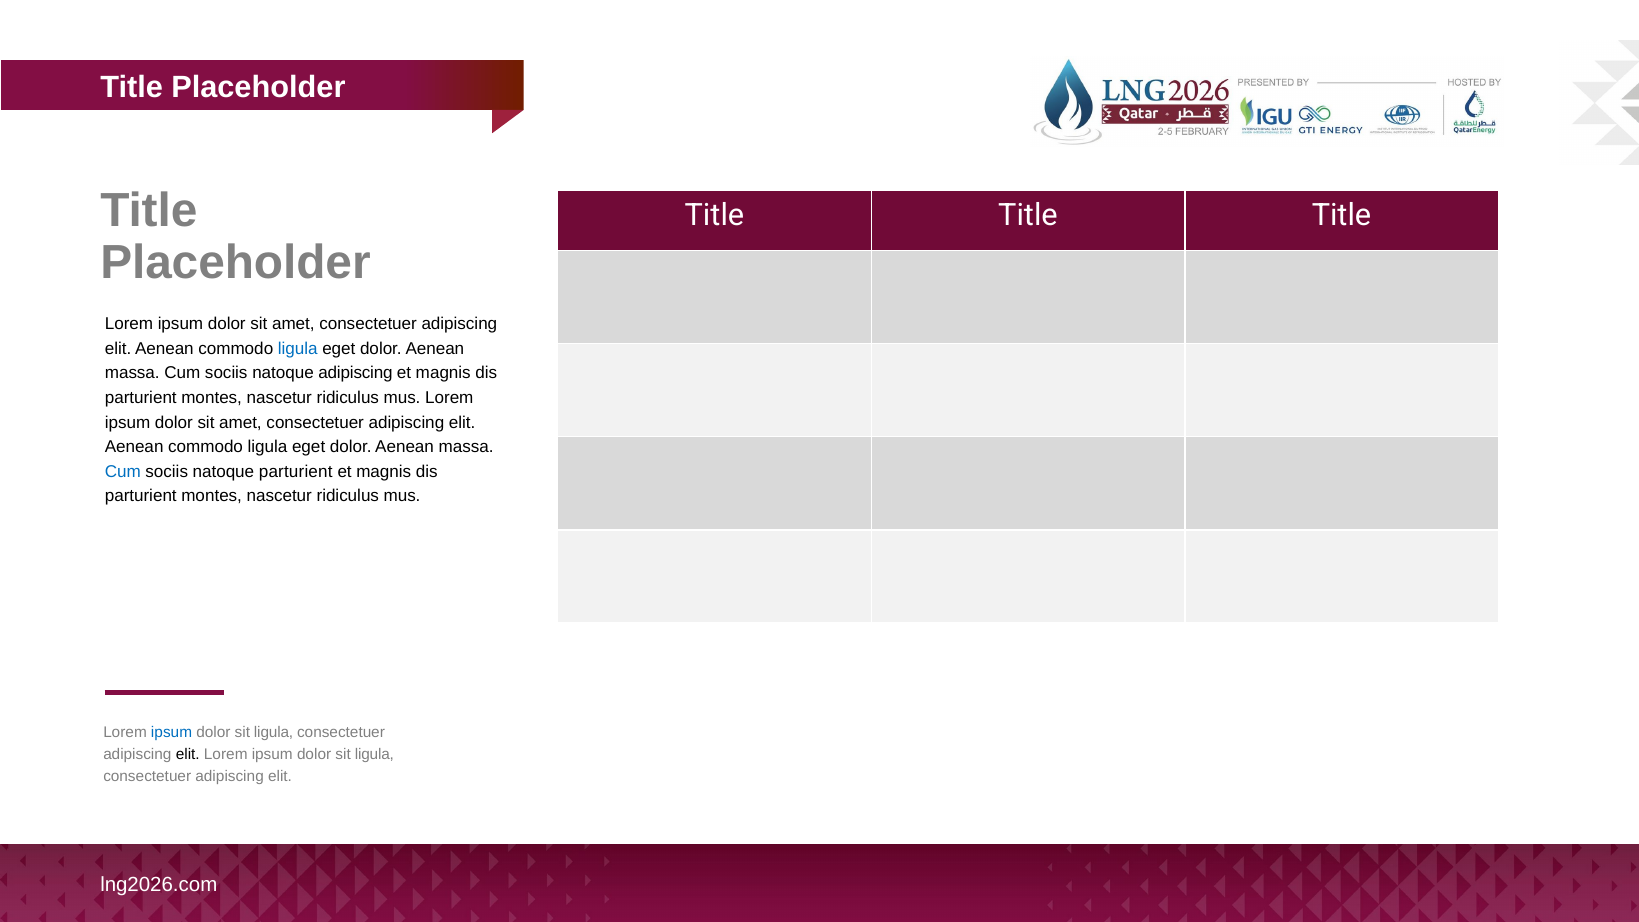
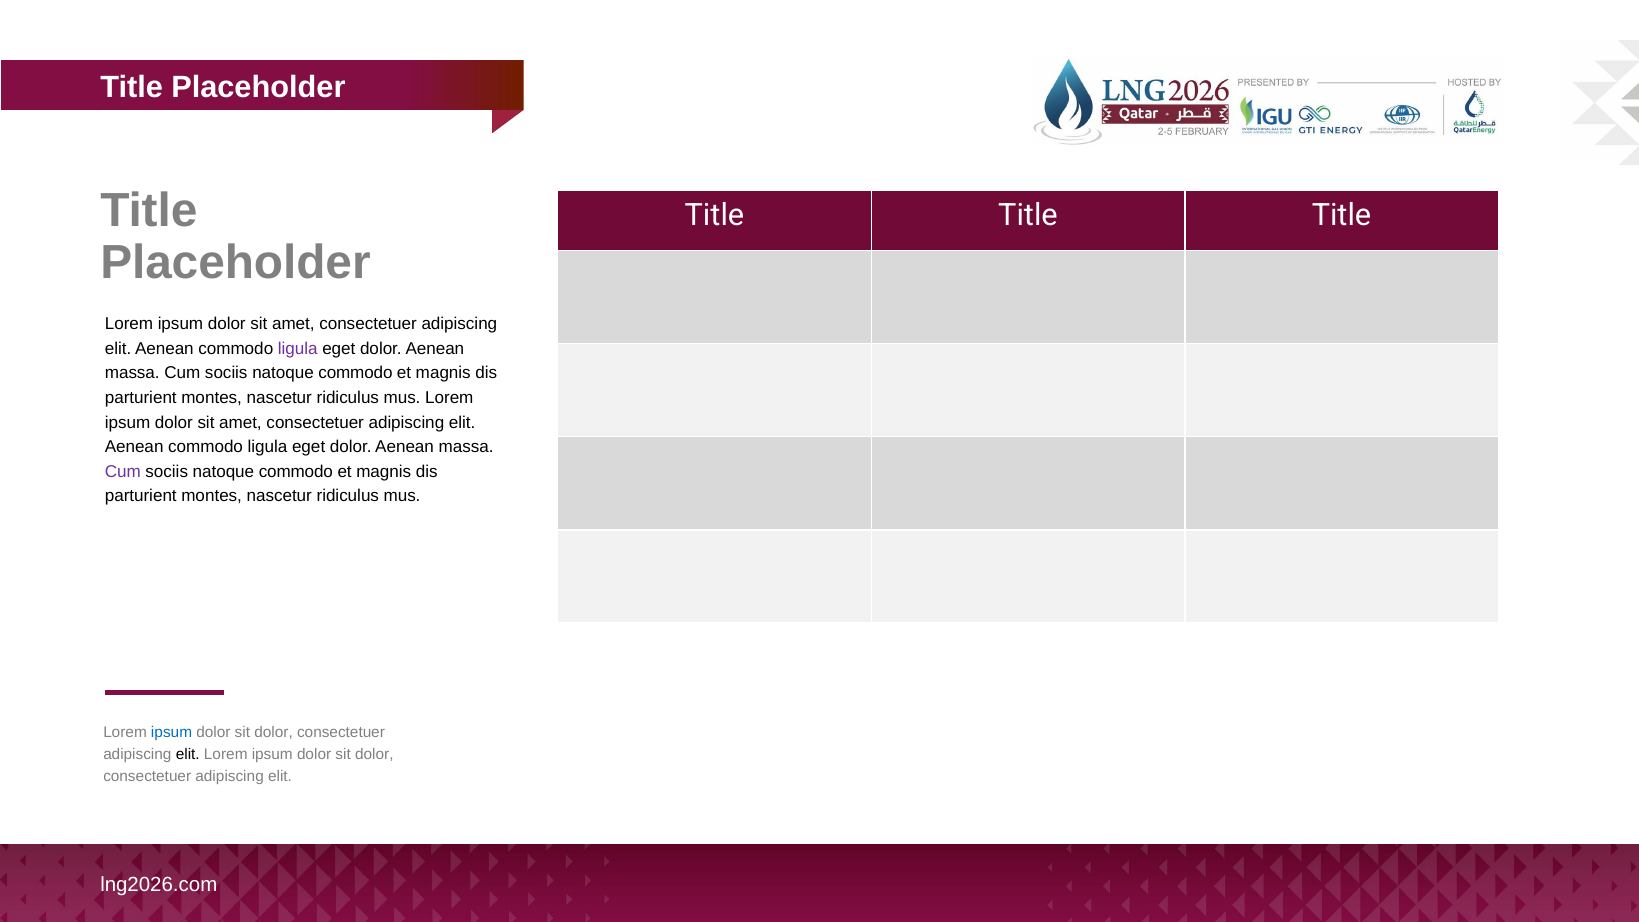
ligula at (298, 349) colour: blue -> purple
adipiscing at (355, 373): adipiscing -> commodo
Cum at (123, 472) colour: blue -> purple
parturient at (296, 472): parturient -> commodo
ligula at (274, 732): ligula -> dolor
ligula at (374, 754): ligula -> dolor
